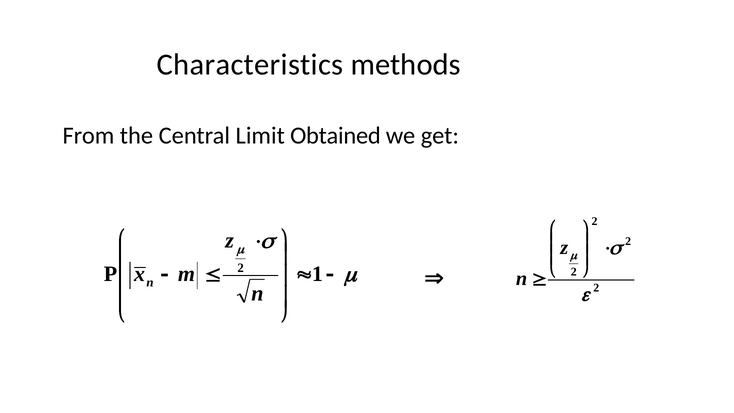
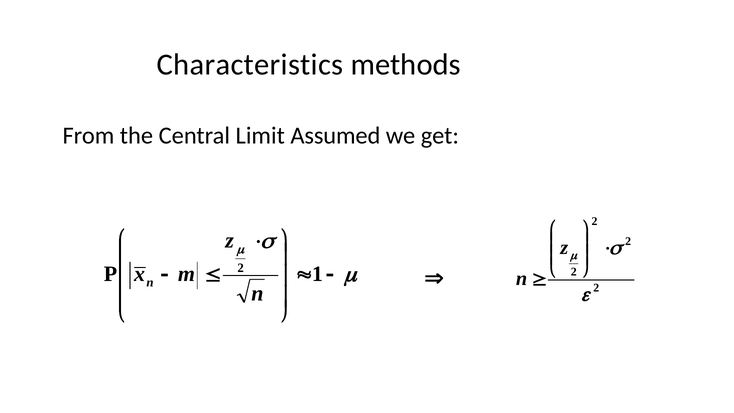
Obtained: Obtained -> Assumed
